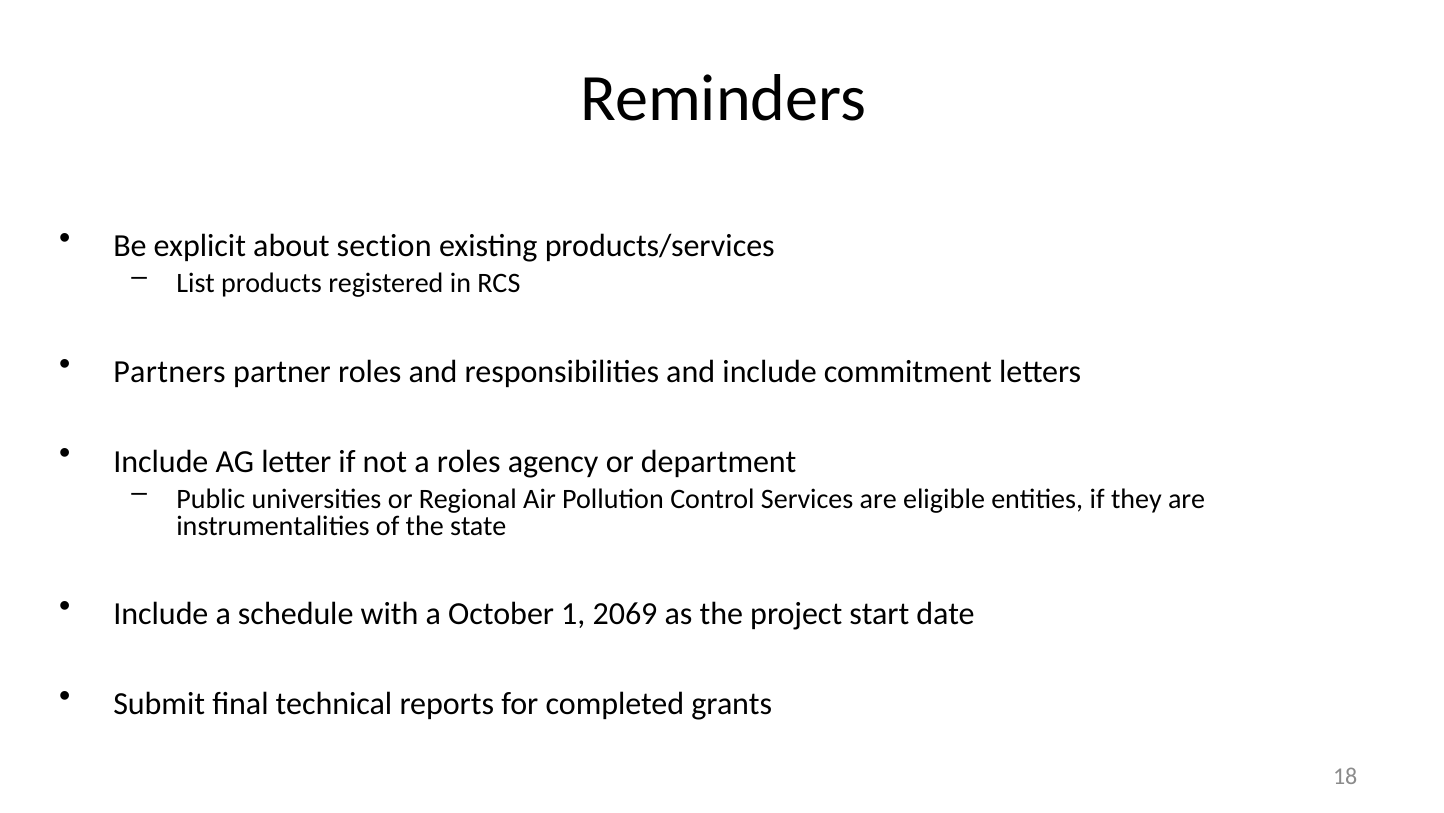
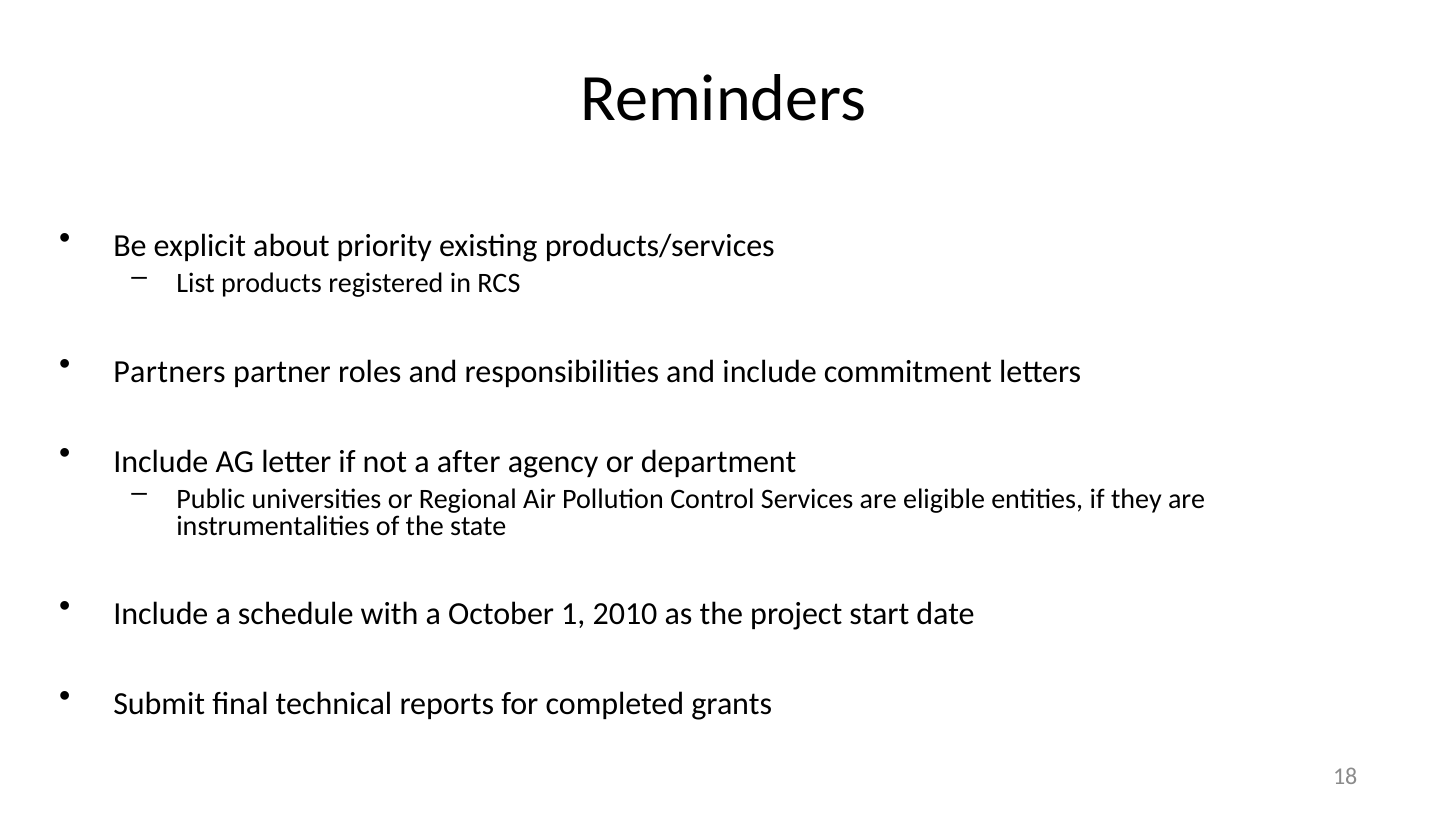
section: section -> priority
a roles: roles -> after
2069: 2069 -> 2010
